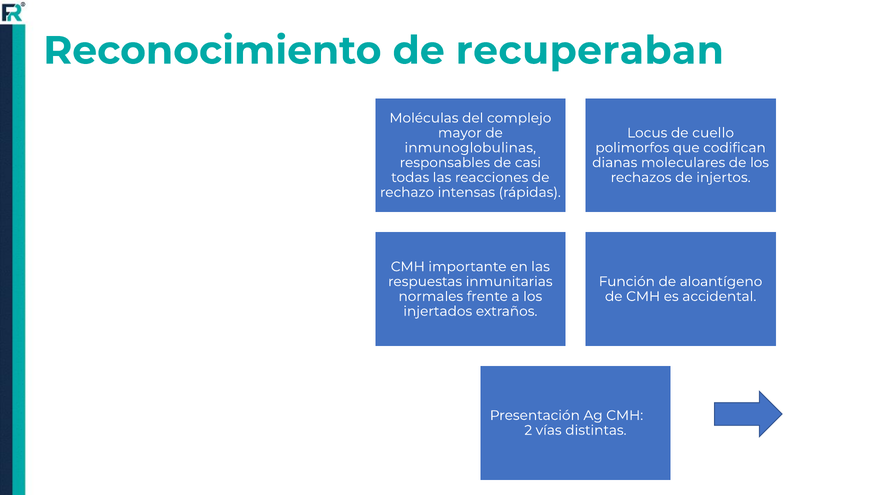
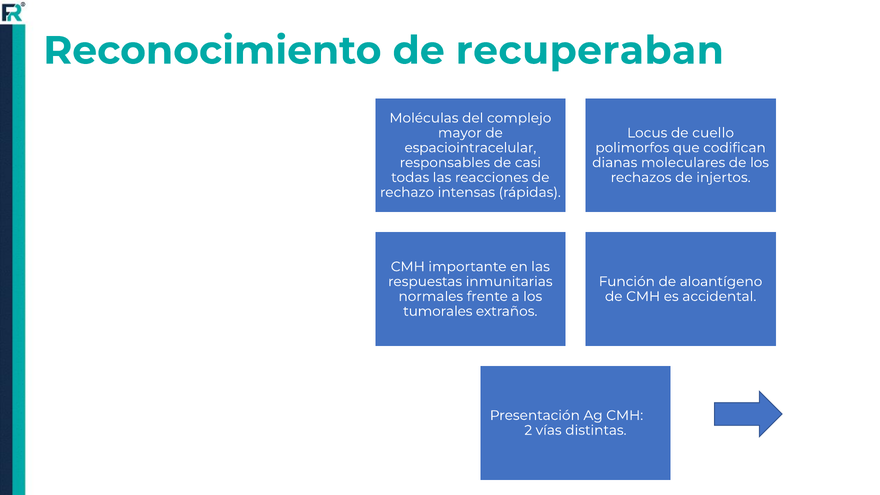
inmunoglobulinas: inmunoglobulinas -> espaciointracelular
injertados: injertados -> tumorales
